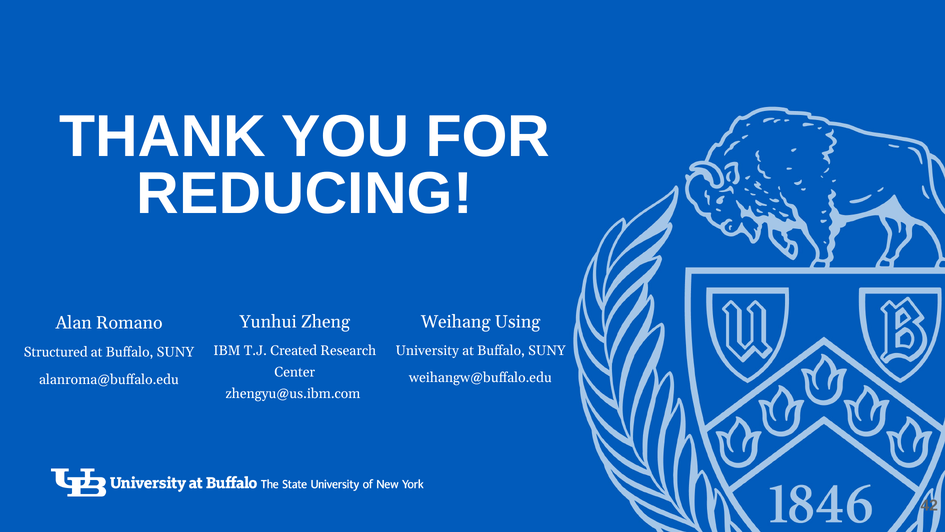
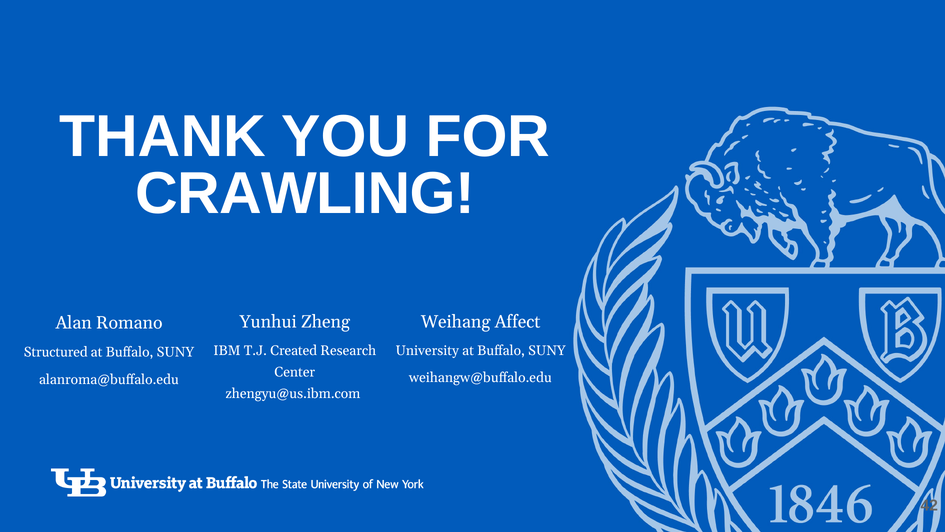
REDUCING: REDUCING -> CRAWLING
Using: Using -> Affect
